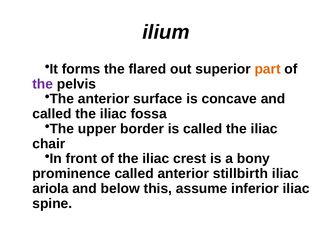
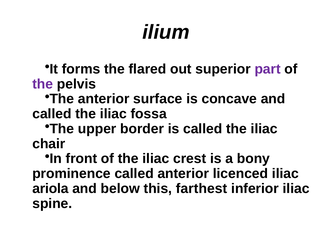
part colour: orange -> purple
stillbirth: stillbirth -> licenced
assume: assume -> farthest
